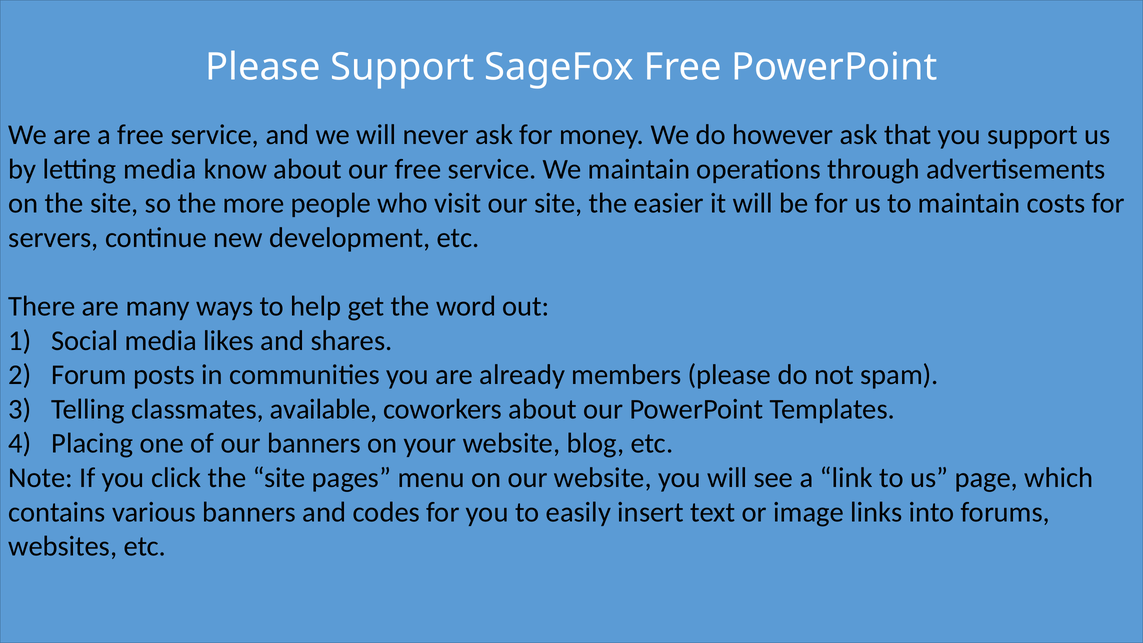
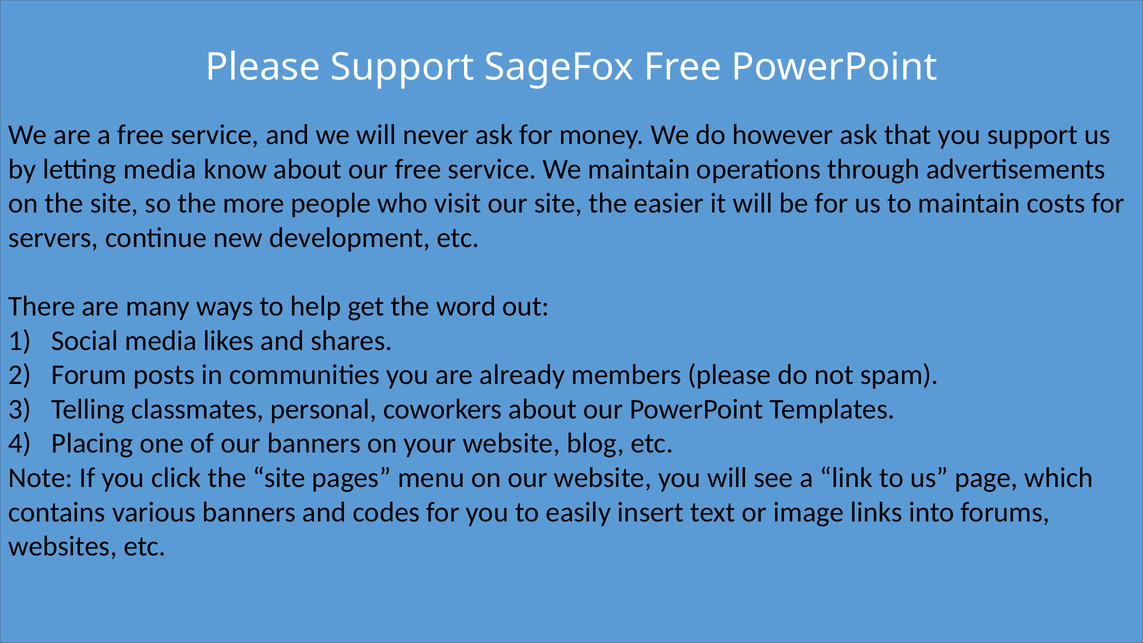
available: available -> personal
